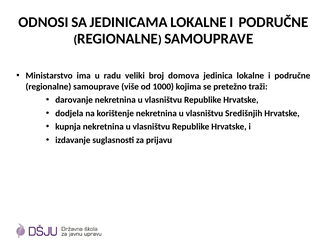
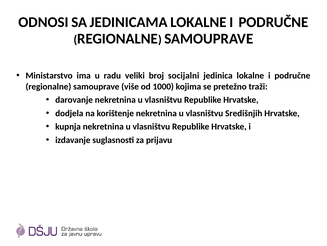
domova: domova -> socijalni
